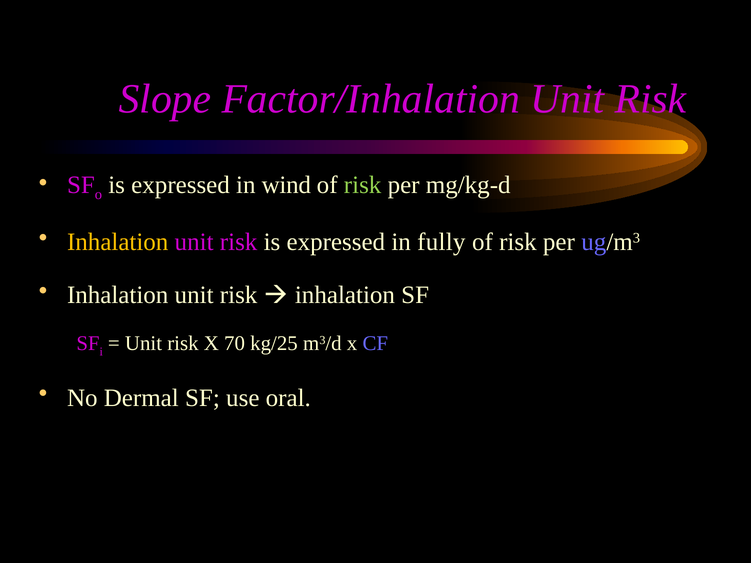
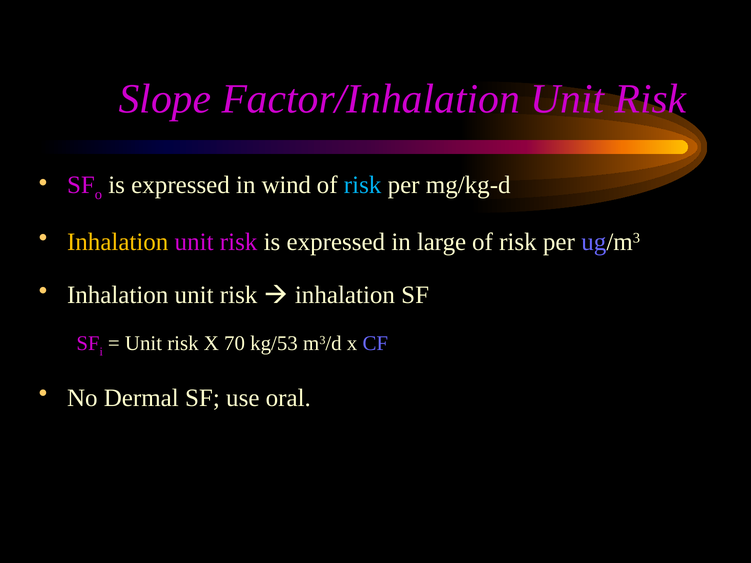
risk at (363, 185) colour: light green -> light blue
fully: fully -> large
kg/25: kg/25 -> kg/53
